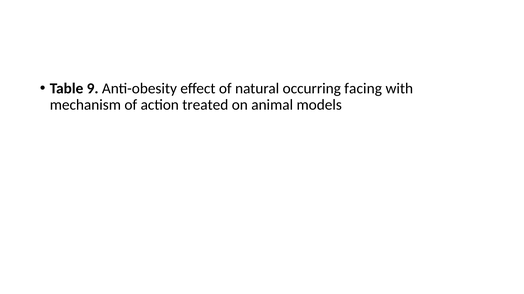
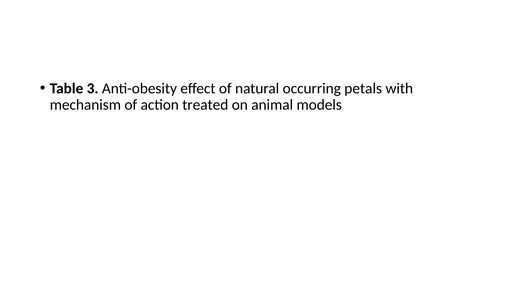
9: 9 -> 3
facing: facing -> petals
